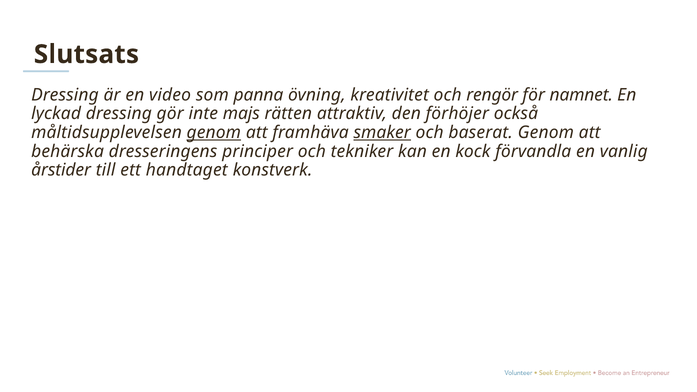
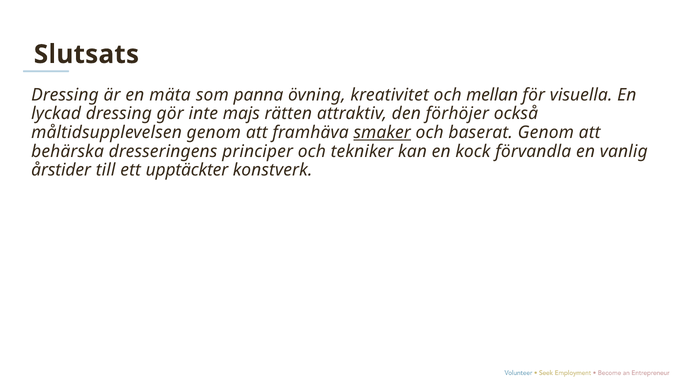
video: video -> mäta
rengör: rengör -> mellan
namnet: namnet -> visuella
genom at (214, 132) underline: present -> none
handtaget: handtaget -> upptäckter
